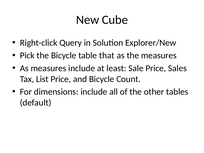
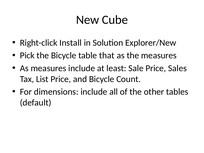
Query: Query -> Install
